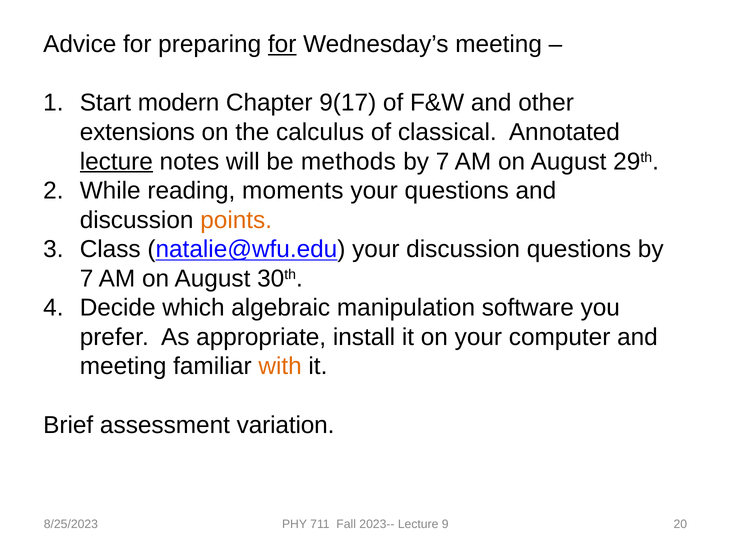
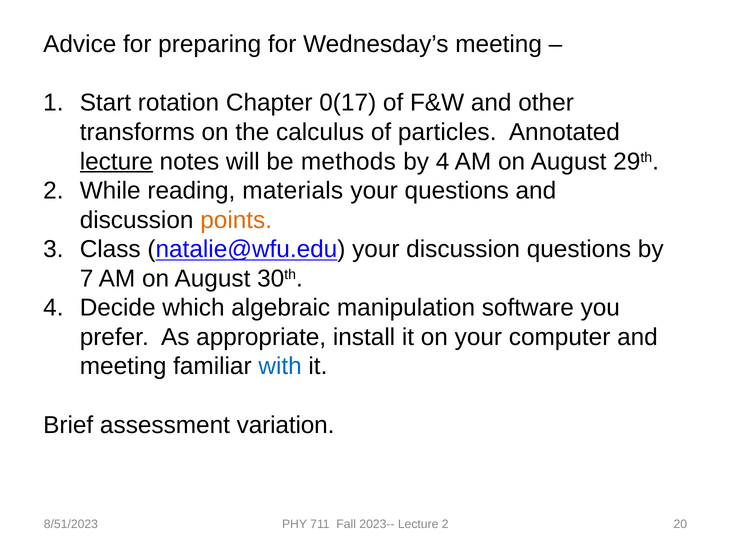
for at (282, 44) underline: present -> none
modern: modern -> rotation
9(17: 9(17 -> 0(17
extensions: extensions -> transforms
classical: classical -> particles
7 at (443, 161): 7 -> 4
moments: moments -> materials
with colour: orange -> blue
8/25/2023: 8/25/2023 -> 8/51/2023
Lecture 9: 9 -> 2
